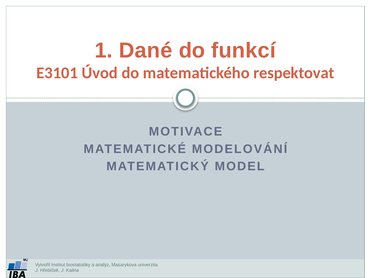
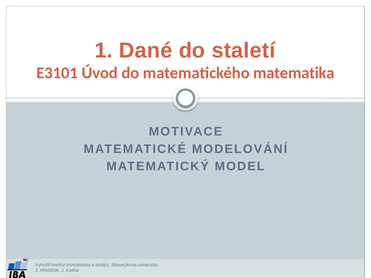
funkcí: funkcí -> staletí
respektovat: respektovat -> matematika
